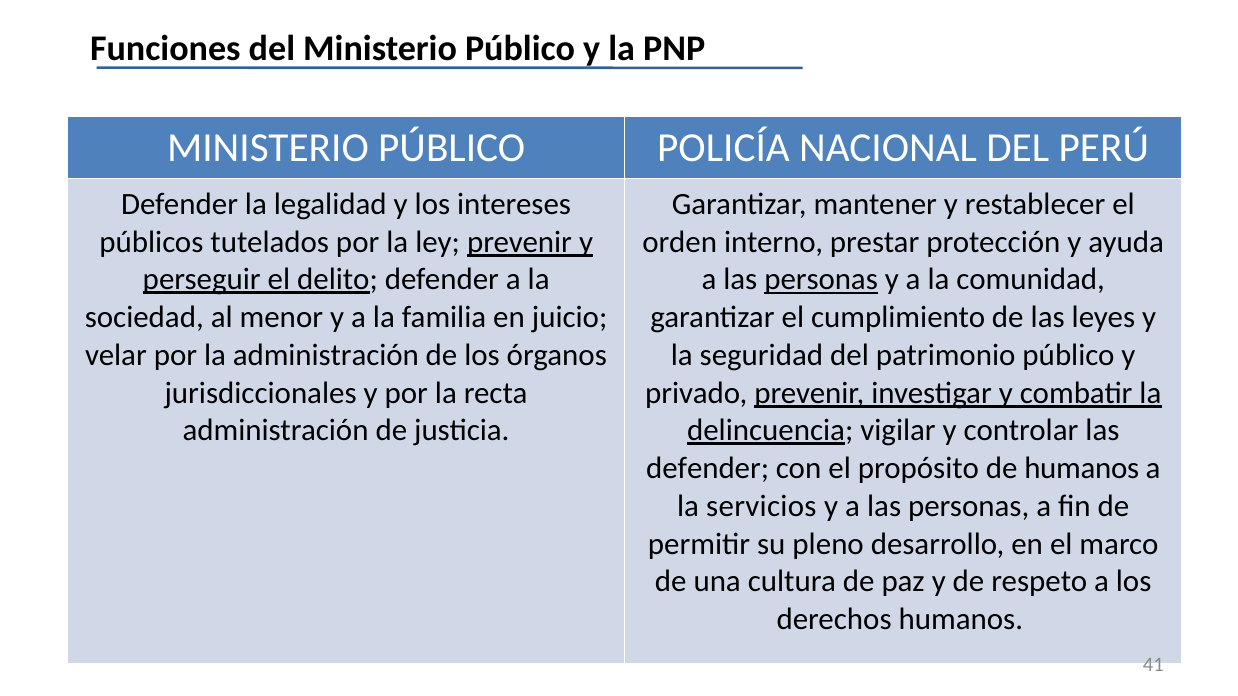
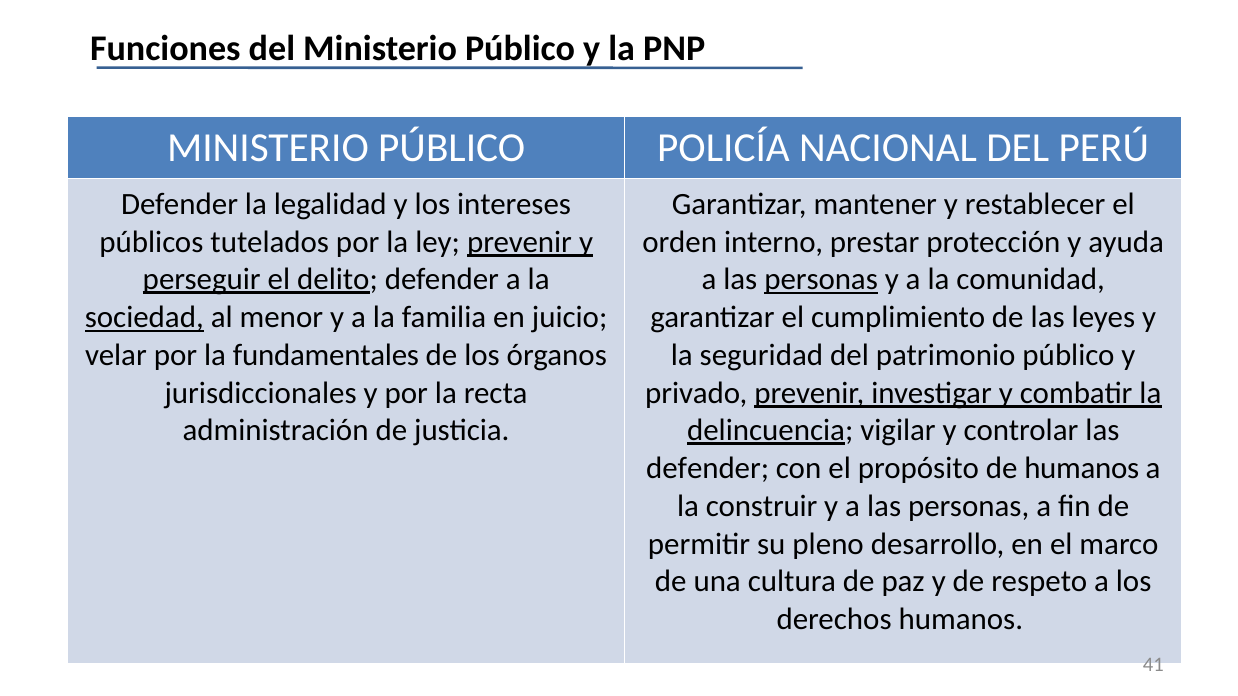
sociedad underline: none -> present
la administración: administración -> fundamentales
servicios: servicios -> construir
